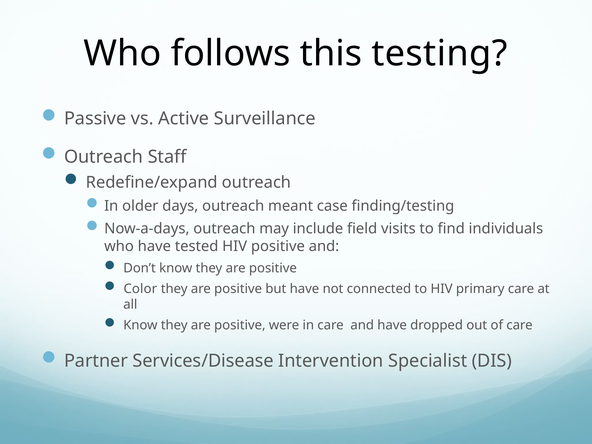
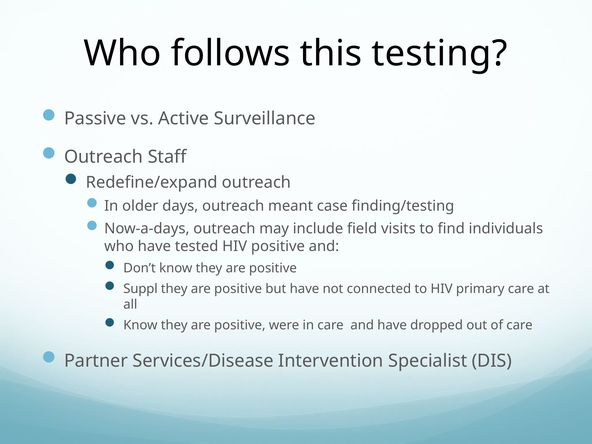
Color: Color -> Suppl
